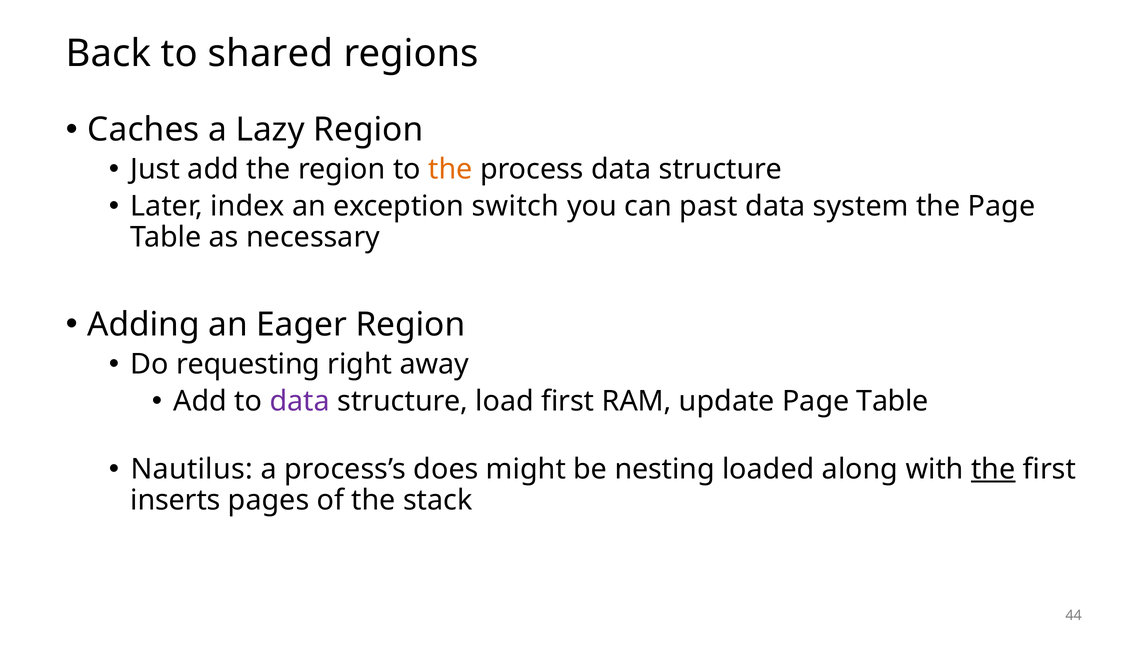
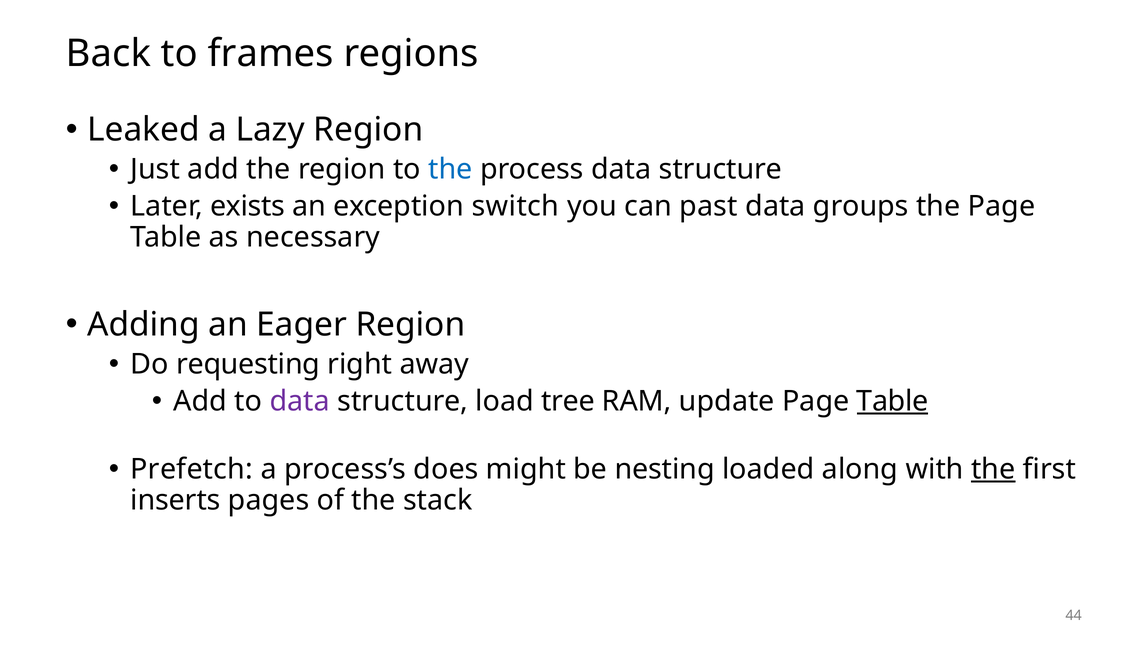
shared: shared -> frames
Caches: Caches -> Leaked
the at (450, 169) colour: orange -> blue
index: index -> exists
system: system -> groups
load first: first -> tree
Table at (893, 401) underline: none -> present
Nautilus: Nautilus -> Prefetch
